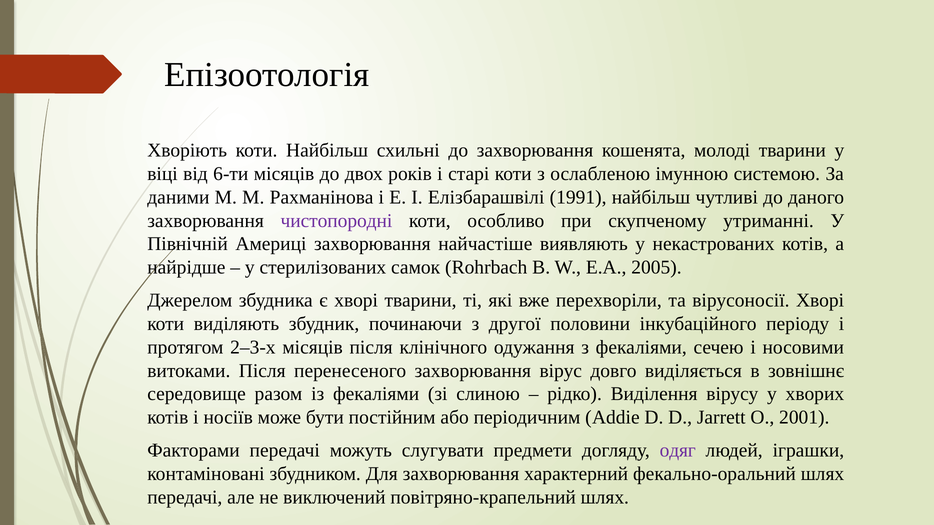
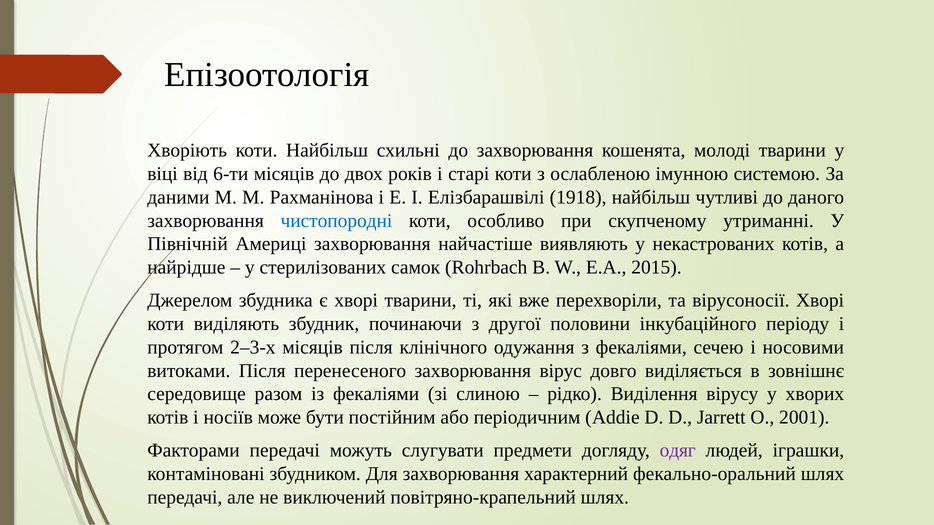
1991: 1991 -> 1918
чистопородні colour: purple -> blue
2005: 2005 -> 2015
